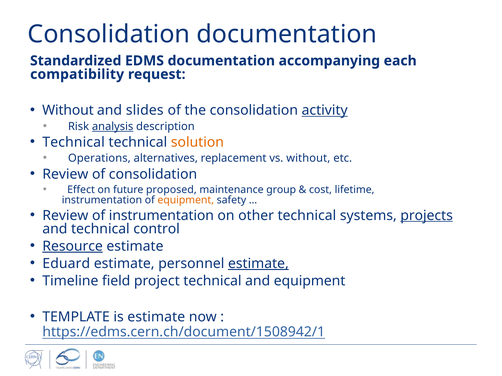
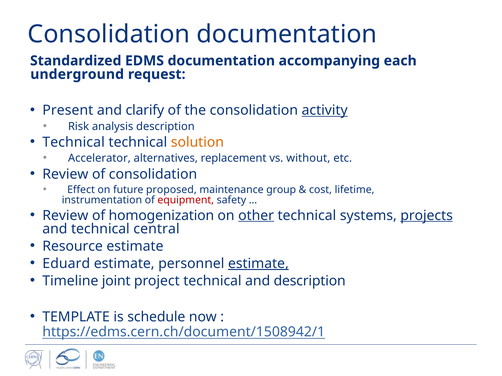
compatibility: compatibility -> underground
Without at (68, 111): Without -> Present
slides: slides -> clarify
analysis underline: present -> none
Operations: Operations -> Accelerator
equipment at (186, 200) colour: orange -> red
of instrumentation: instrumentation -> homogenization
other underline: none -> present
control: control -> central
Resource underline: present -> none
field: field -> joint
and equipment: equipment -> description
is estimate: estimate -> schedule
